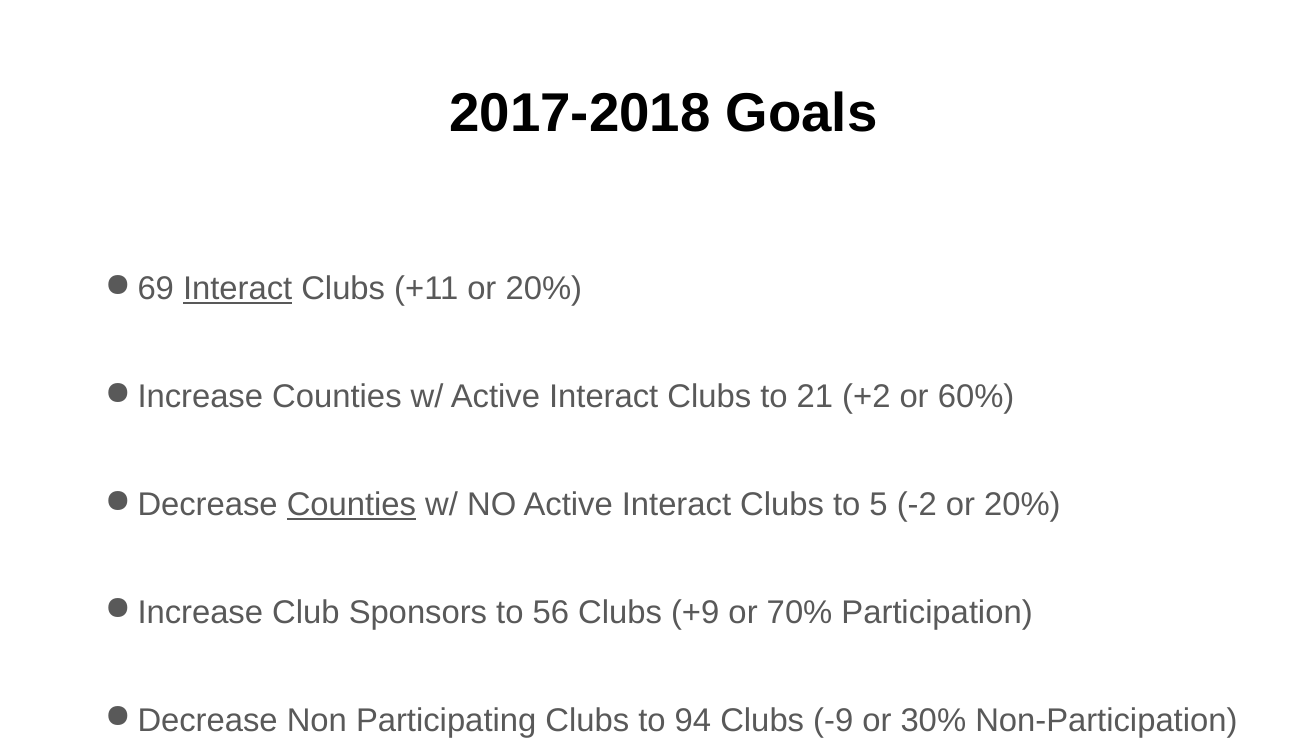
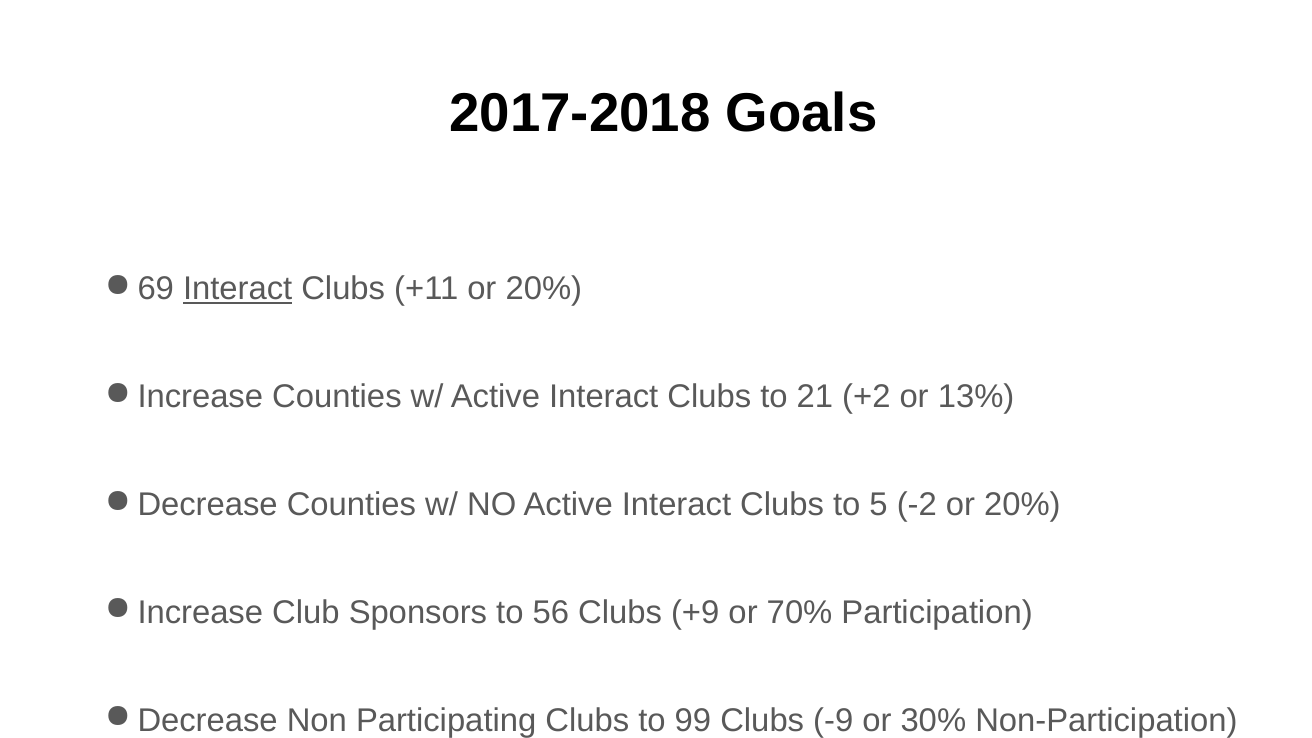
60%: 60% -> 13%
Counties at (351, 505) underline: present -> none
94: 94 -> 99
